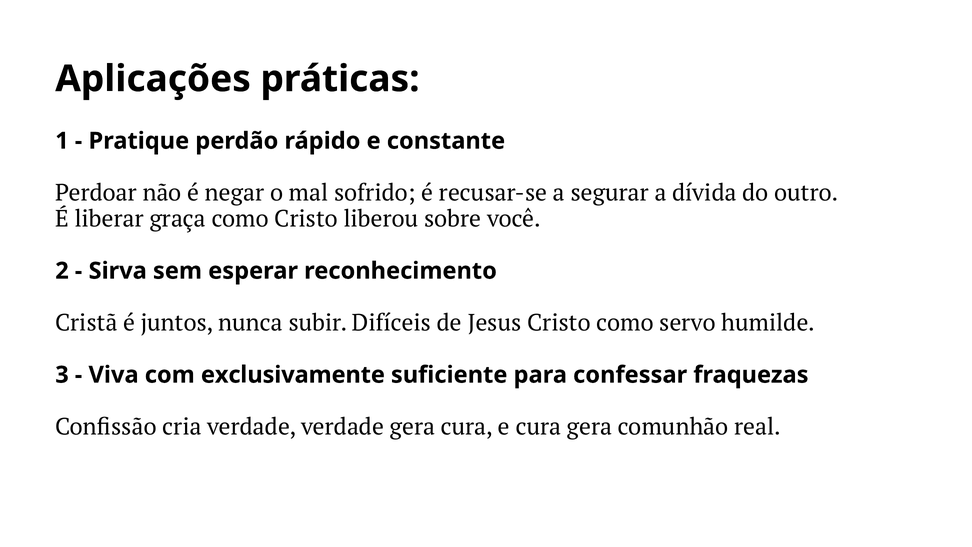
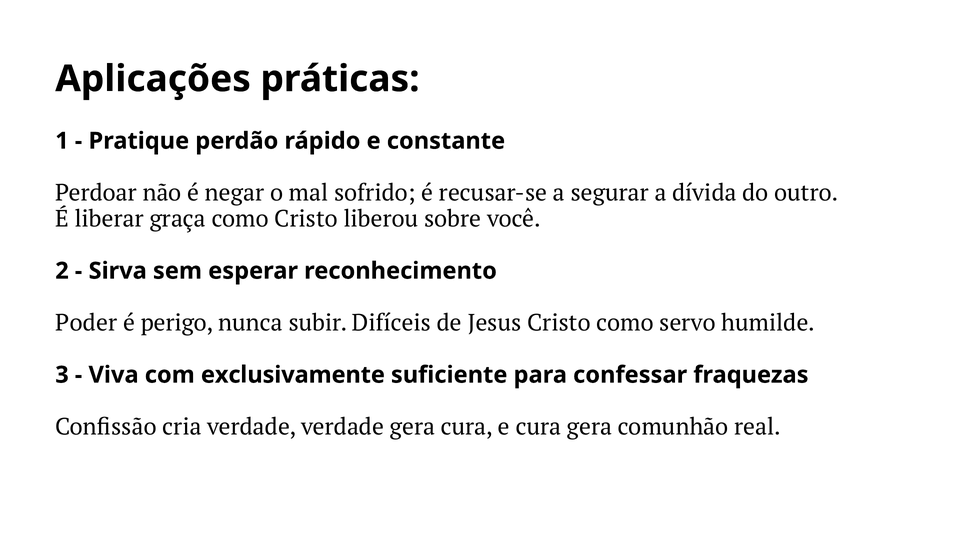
Cristã: Cristã -> Poder
juntos: juntos -> perigo
